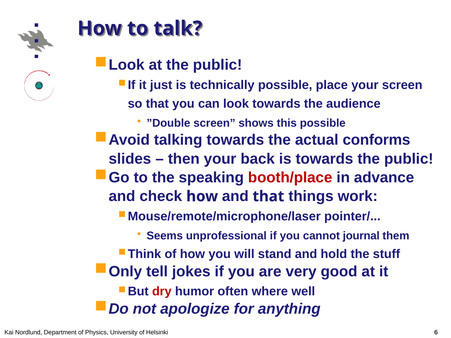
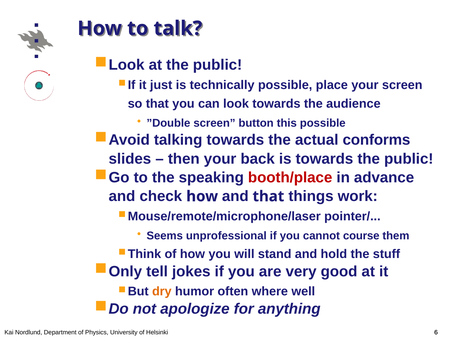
shows: shows -> button
journal: journal -> course
dry colour: red -> orange
